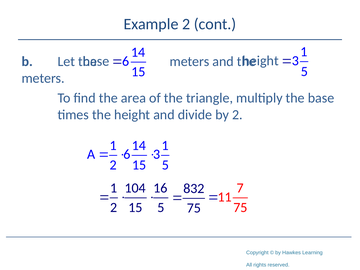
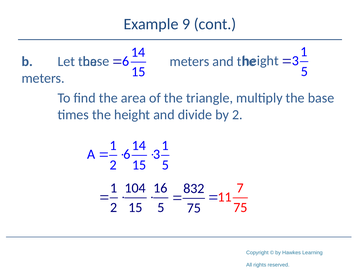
Example 2: 2 -> 9
